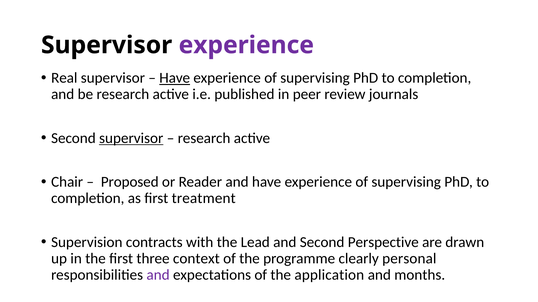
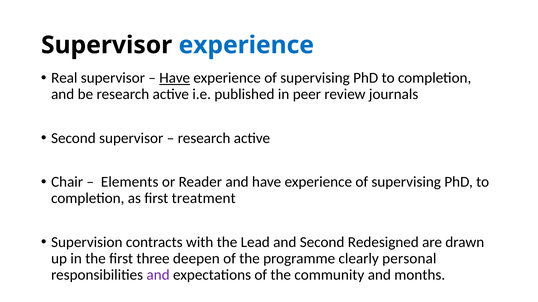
experience at (246, 45) colour: purple -> blue
supervisor at (131, 138) underline: present -> none
Proposed: Proposed -> Elements
Perspective: Perspective -> Redesigned
context: context -> deepen
application: application -> community
